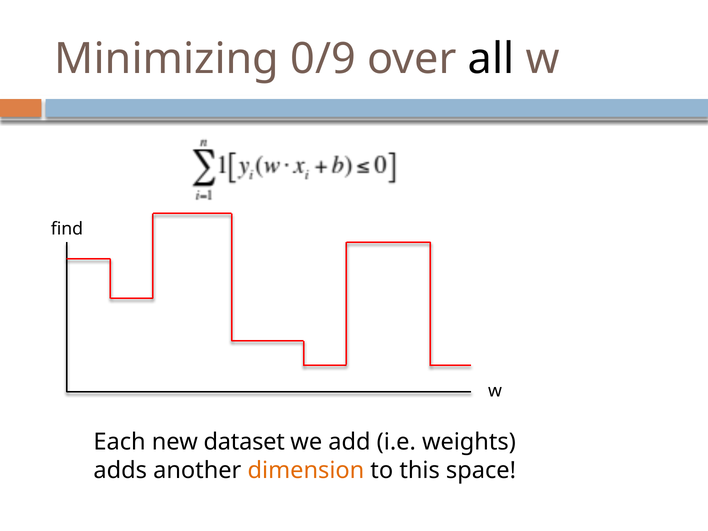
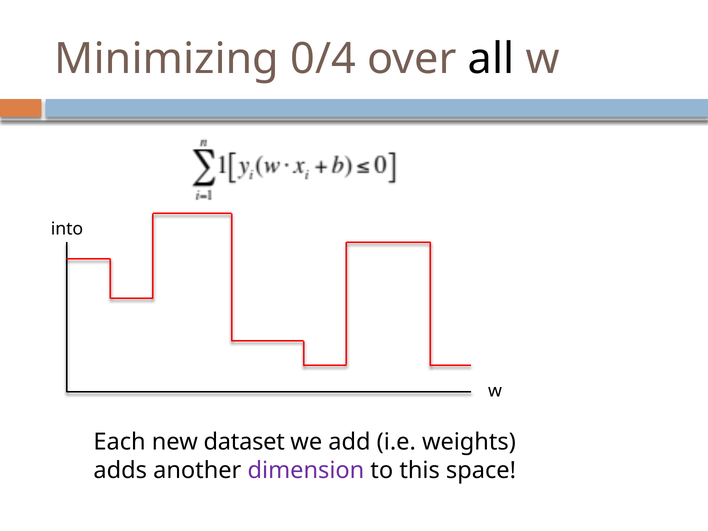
0/9: 0/9 -> 0/4
find: find -> into
dimension colour: orange -> purple
